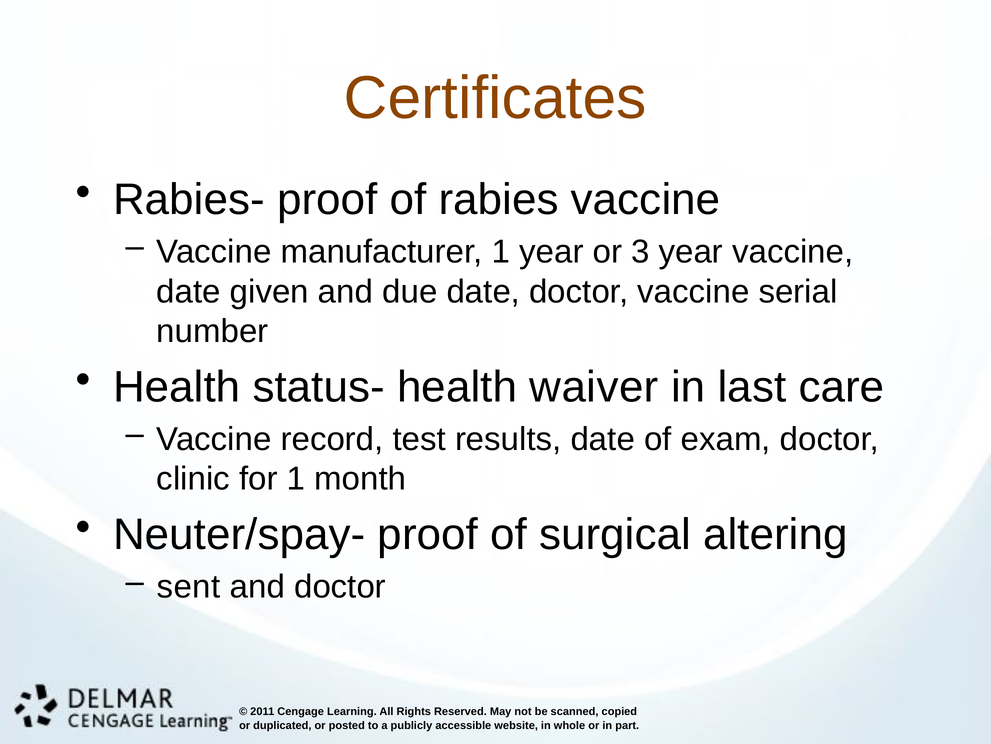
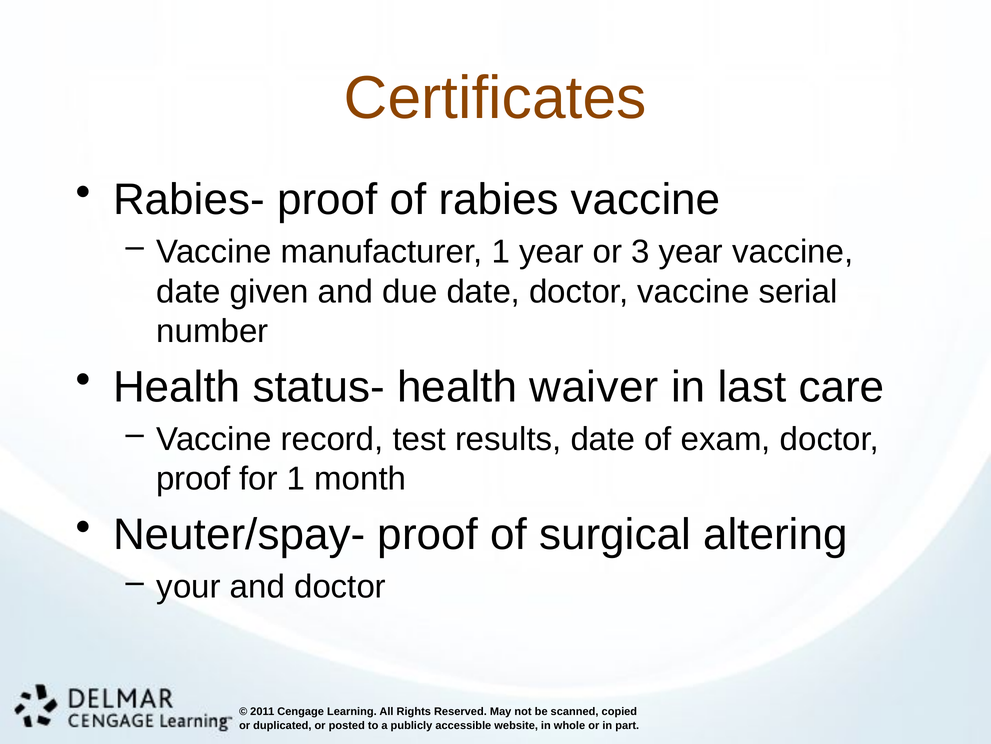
clinic at (193, 479): clinic -> proof
sent: sent -> your
